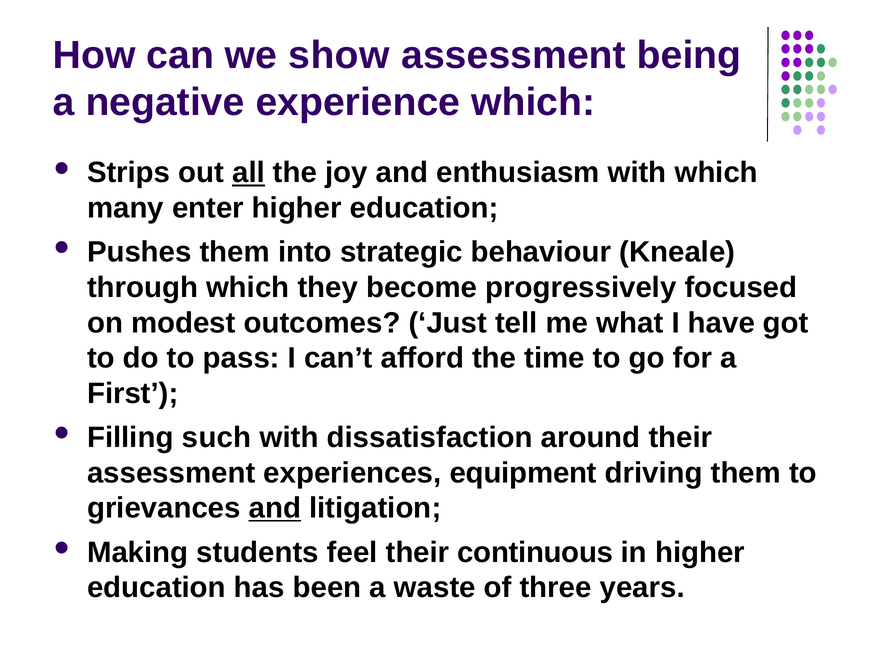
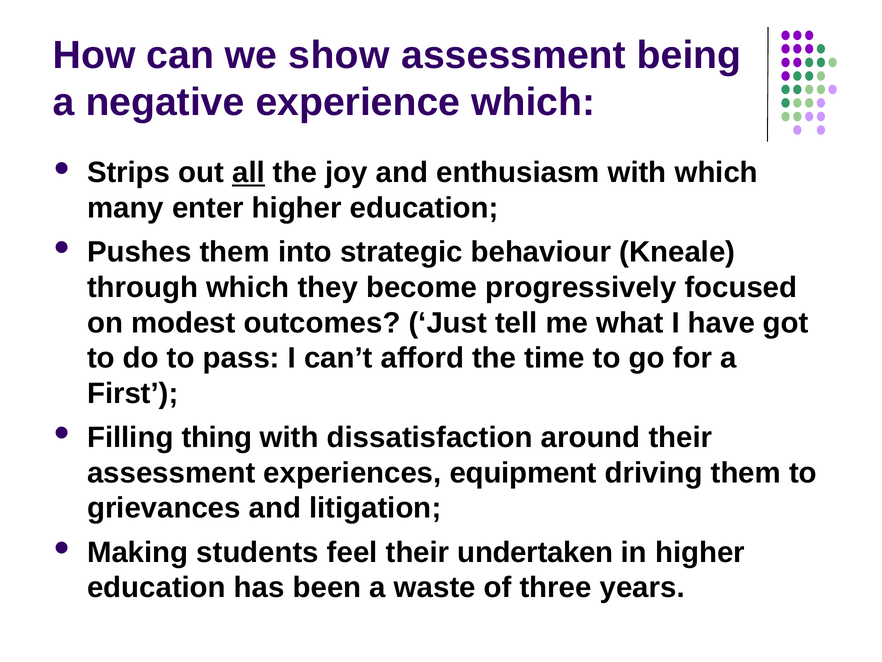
such: such -> thing
and at (275, 508) underline: present -> none
continuous: continuous -> undertaken
